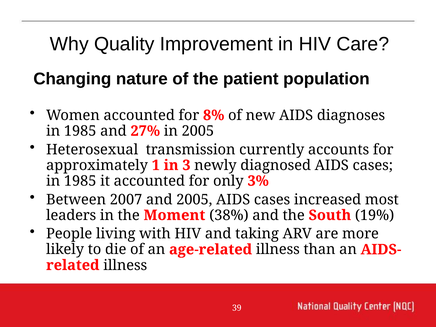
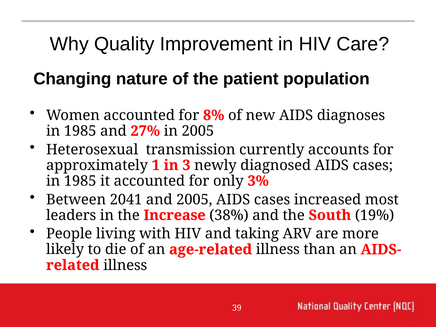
2007: 2007 -> 2041
Moment: Moment -> Increase
